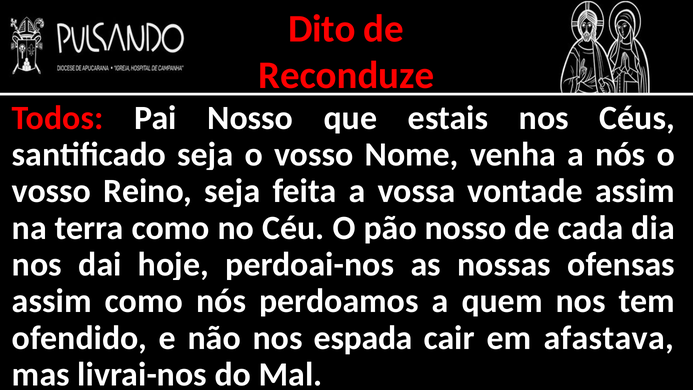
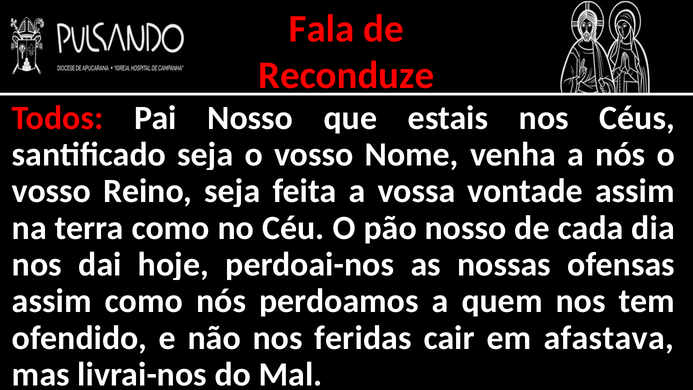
Dito: Dito -> Fala
espada: espada -> feridas
